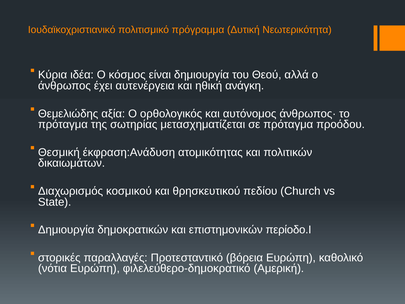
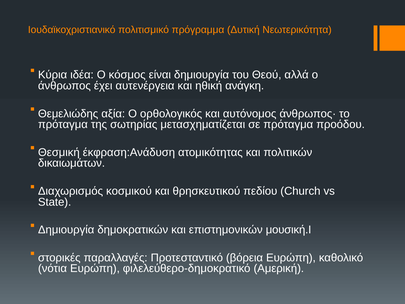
περίοδο.Ι: περίοδο.Ι -> μουσική.Ι
